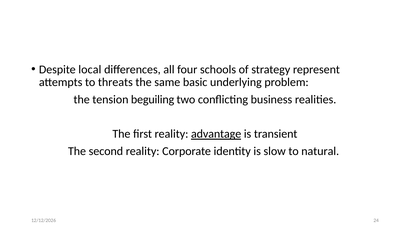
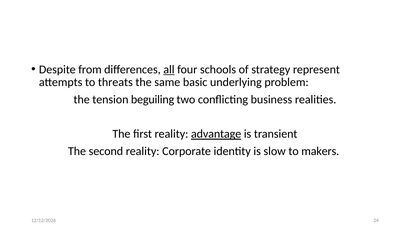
local: local -> from
all underline: none -> present
natural: natural -> makers
